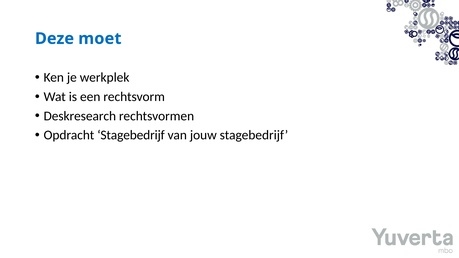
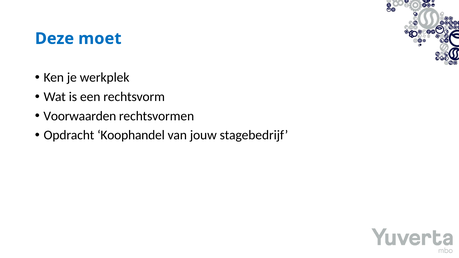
Deskresearch: Deskresearch -> Voorwaarden
Opdracht Stagebedrijf: Stagebedrijf -> Koophandel
